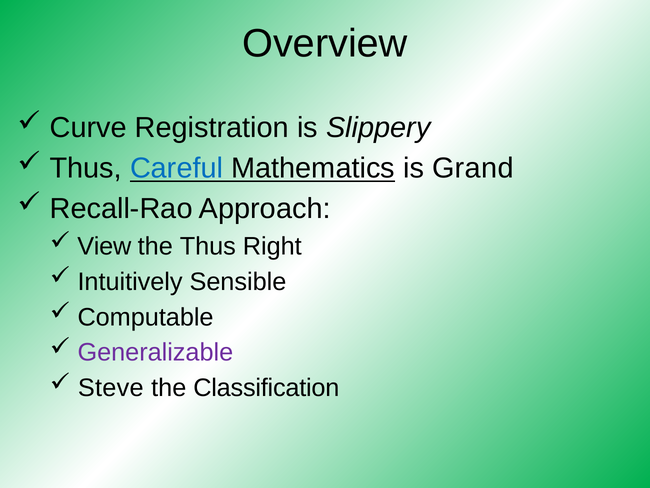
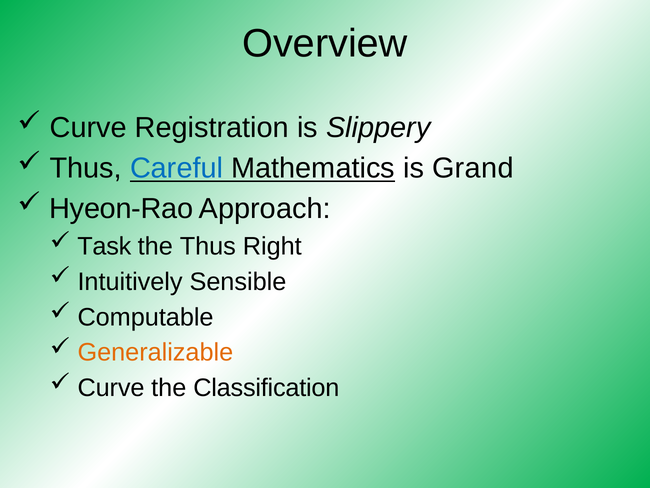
Recall-Rao: Recall-Rao -> Hyeon-Rao
View: View -> Task
Generalizable colour: purple -> orange
Steve at (111, 388): Steve -> Curve
